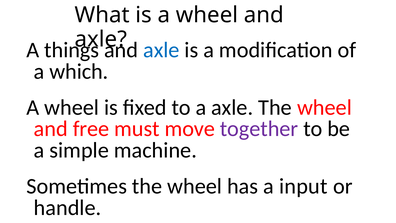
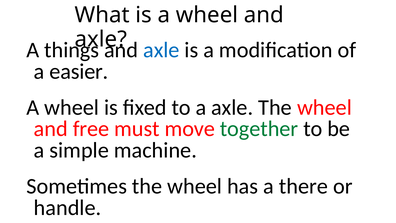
which: which -> easier
together colour: purple -> green
input: input -> there
